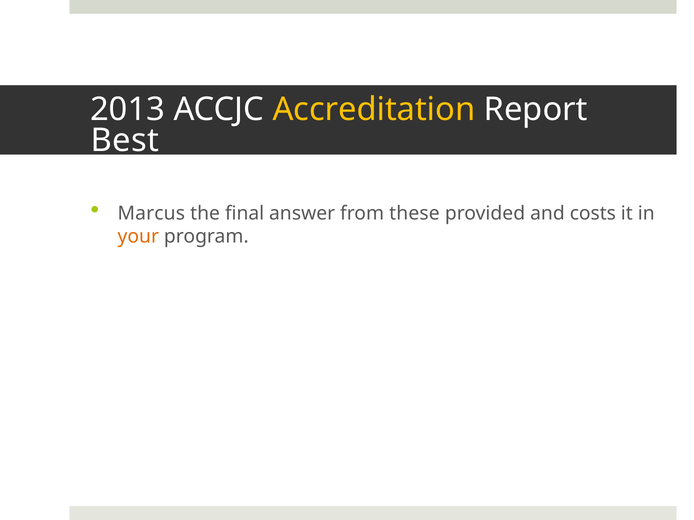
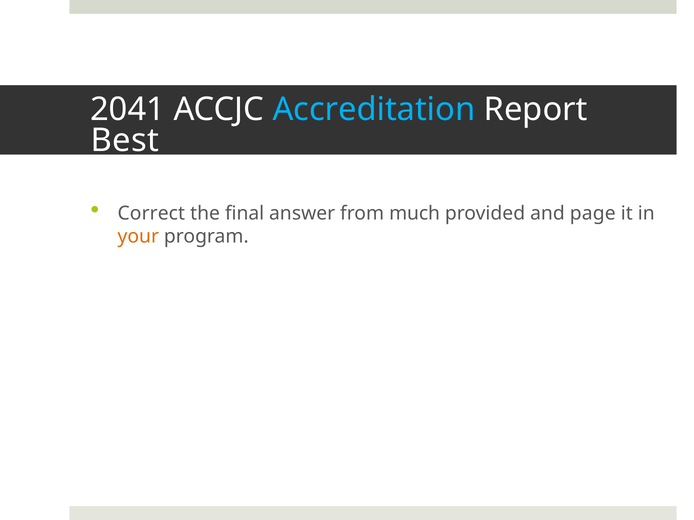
2013: 2013 -> 2041
Accreditation colour: yellow -> light blue
Marcus: Marcus -> Correct
these: these -> much
costs: costs -> page
